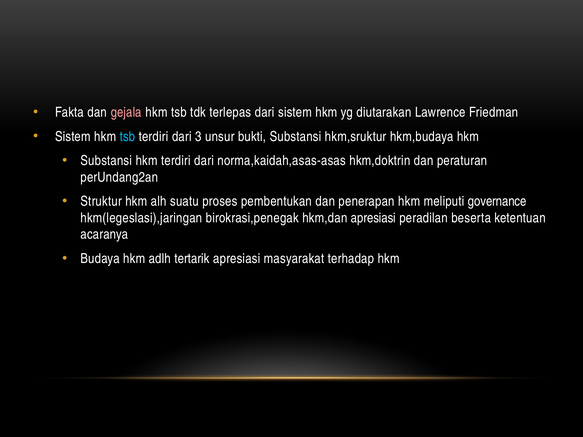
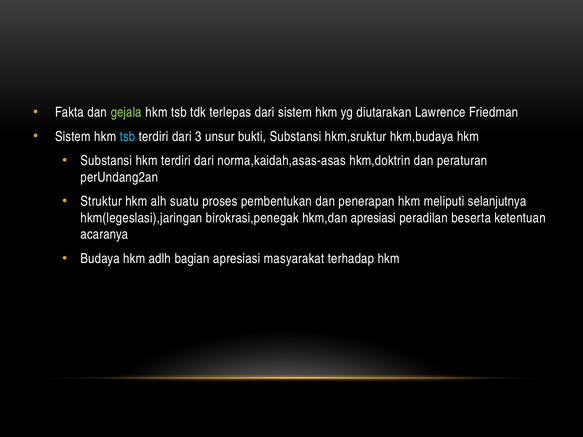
gejala colour: pink -> light green
governance: governance -> selanjutnya
tertarik: tertarik -> bagian
